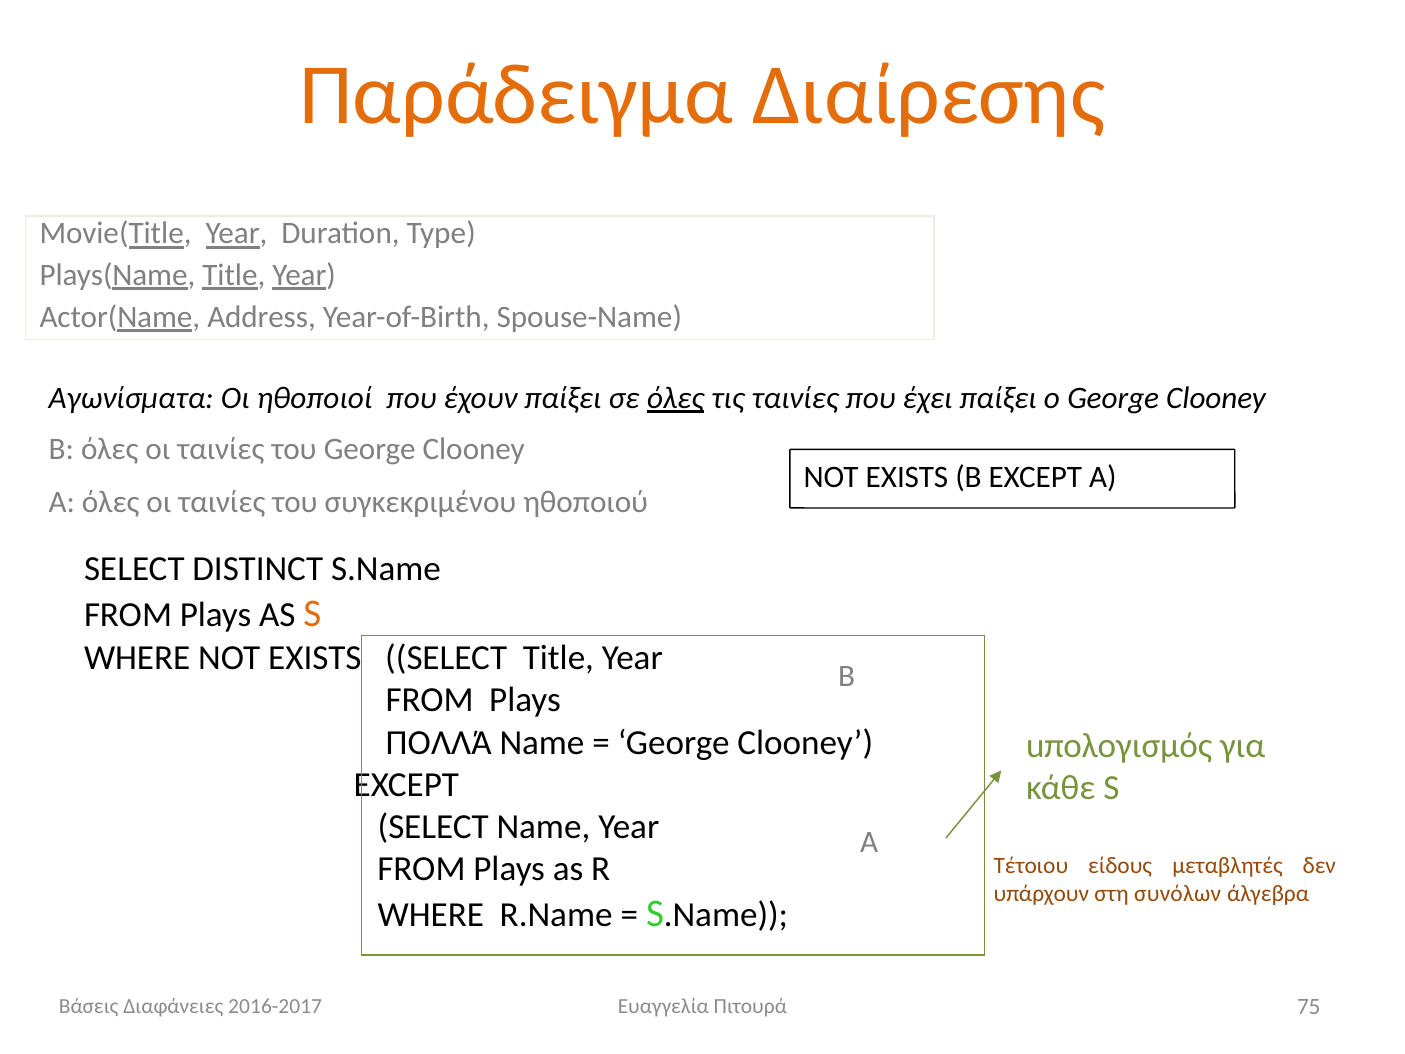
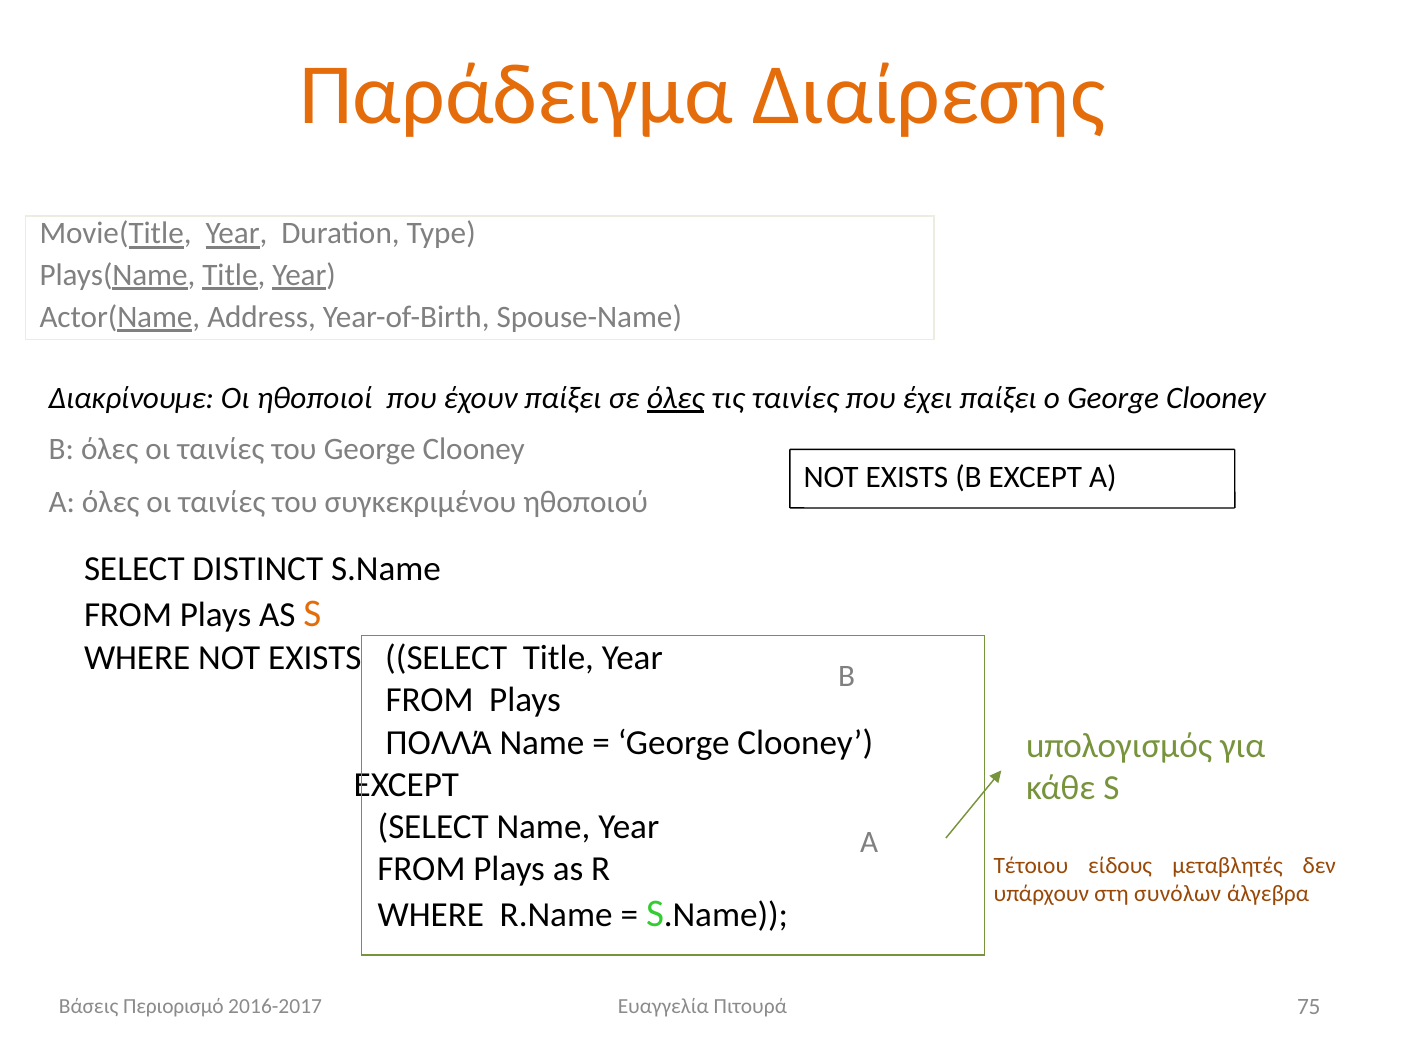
Αγωνίσματα: Αγωνίσματα -> Διακρίνουμε
Διαφάνειες: Διαφάνειες -> Περιορισμό
